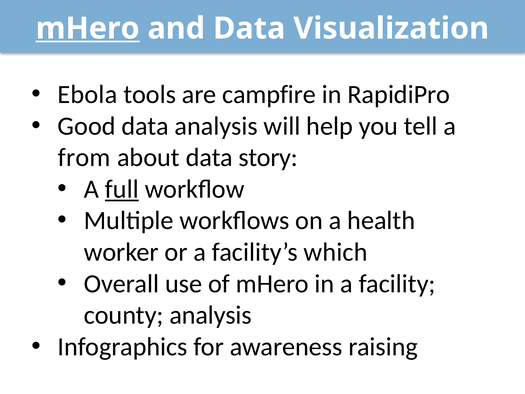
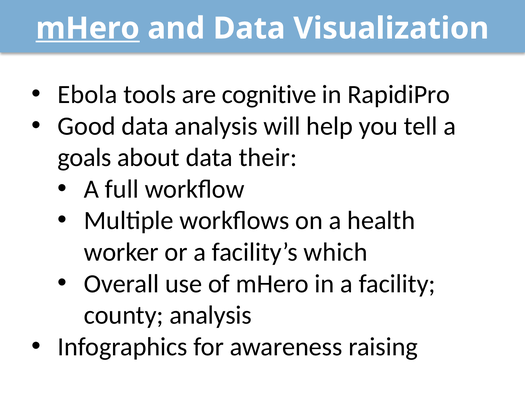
campfire: campfire -> cognitive
from: from -> goals
story: story -> their
full underline: present -> none
